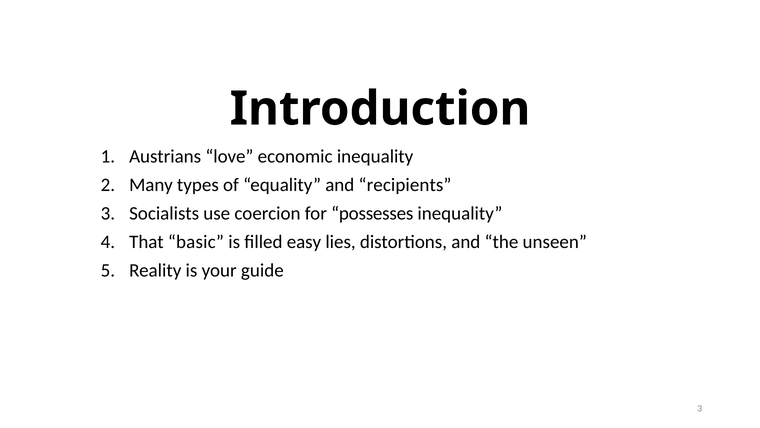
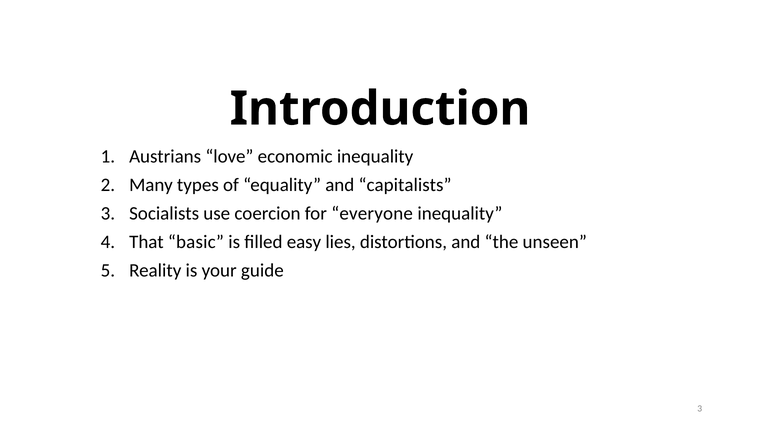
recipients: recipients -> capitalists
possesses: possesses -> everyone
